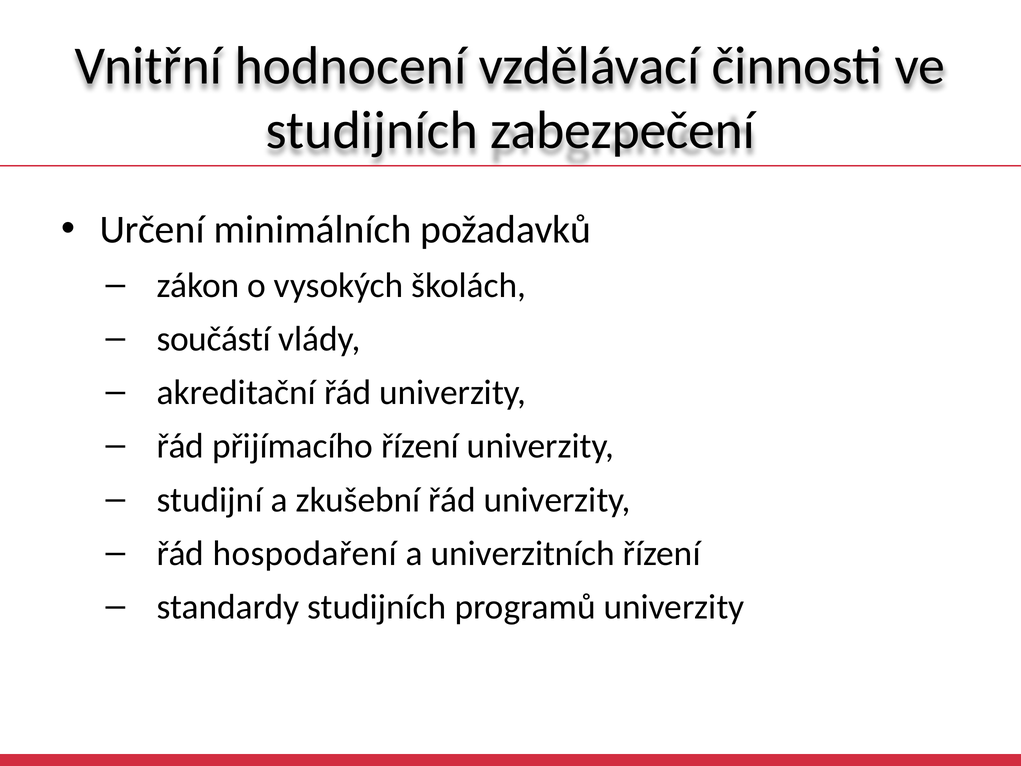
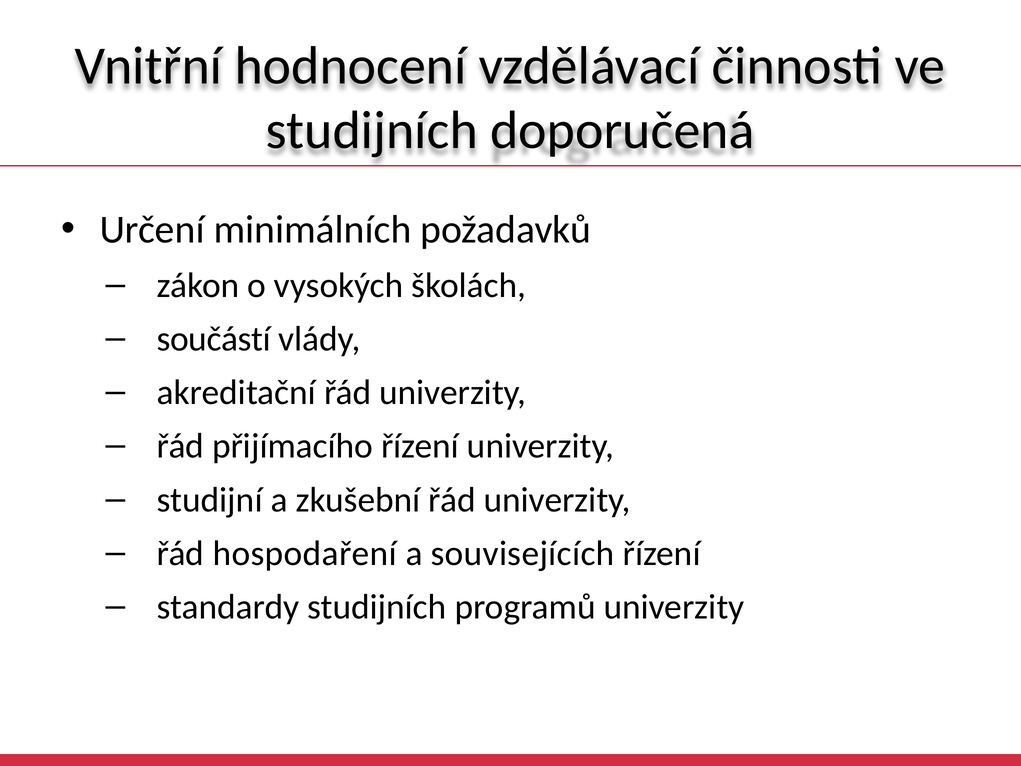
zabezpečení: zabezpečení -> doporučená
univerzitních: univerzitních -> souvisejících
